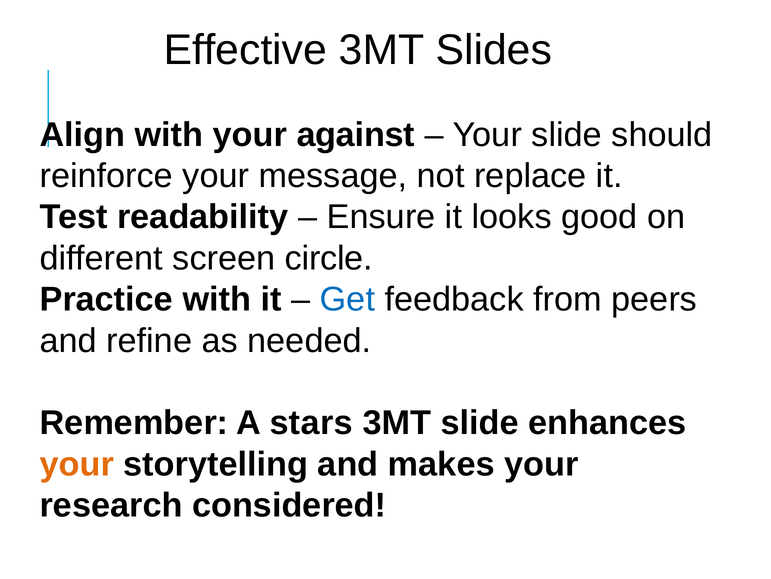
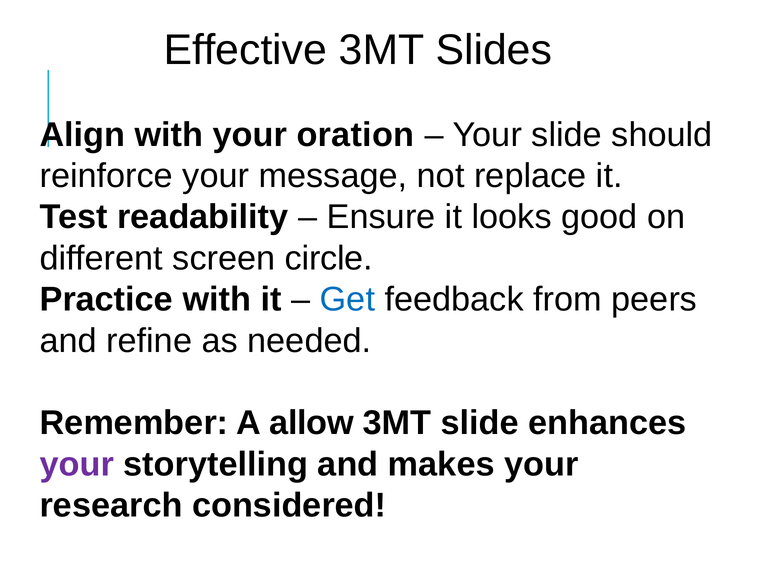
against: against -> oration
stars: stars -> allow
your at (77, 464) colour: orange -> purple
